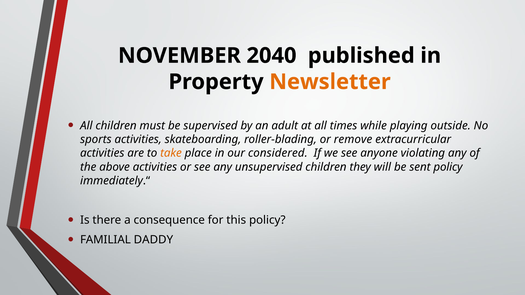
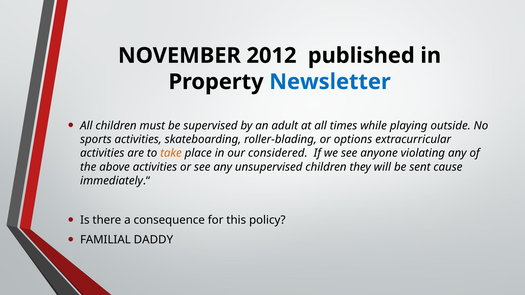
2040: 2040 -> 2012
Newsletter colour: orange -> blue
remove: remove -> options
sent policy: policy -> cause
